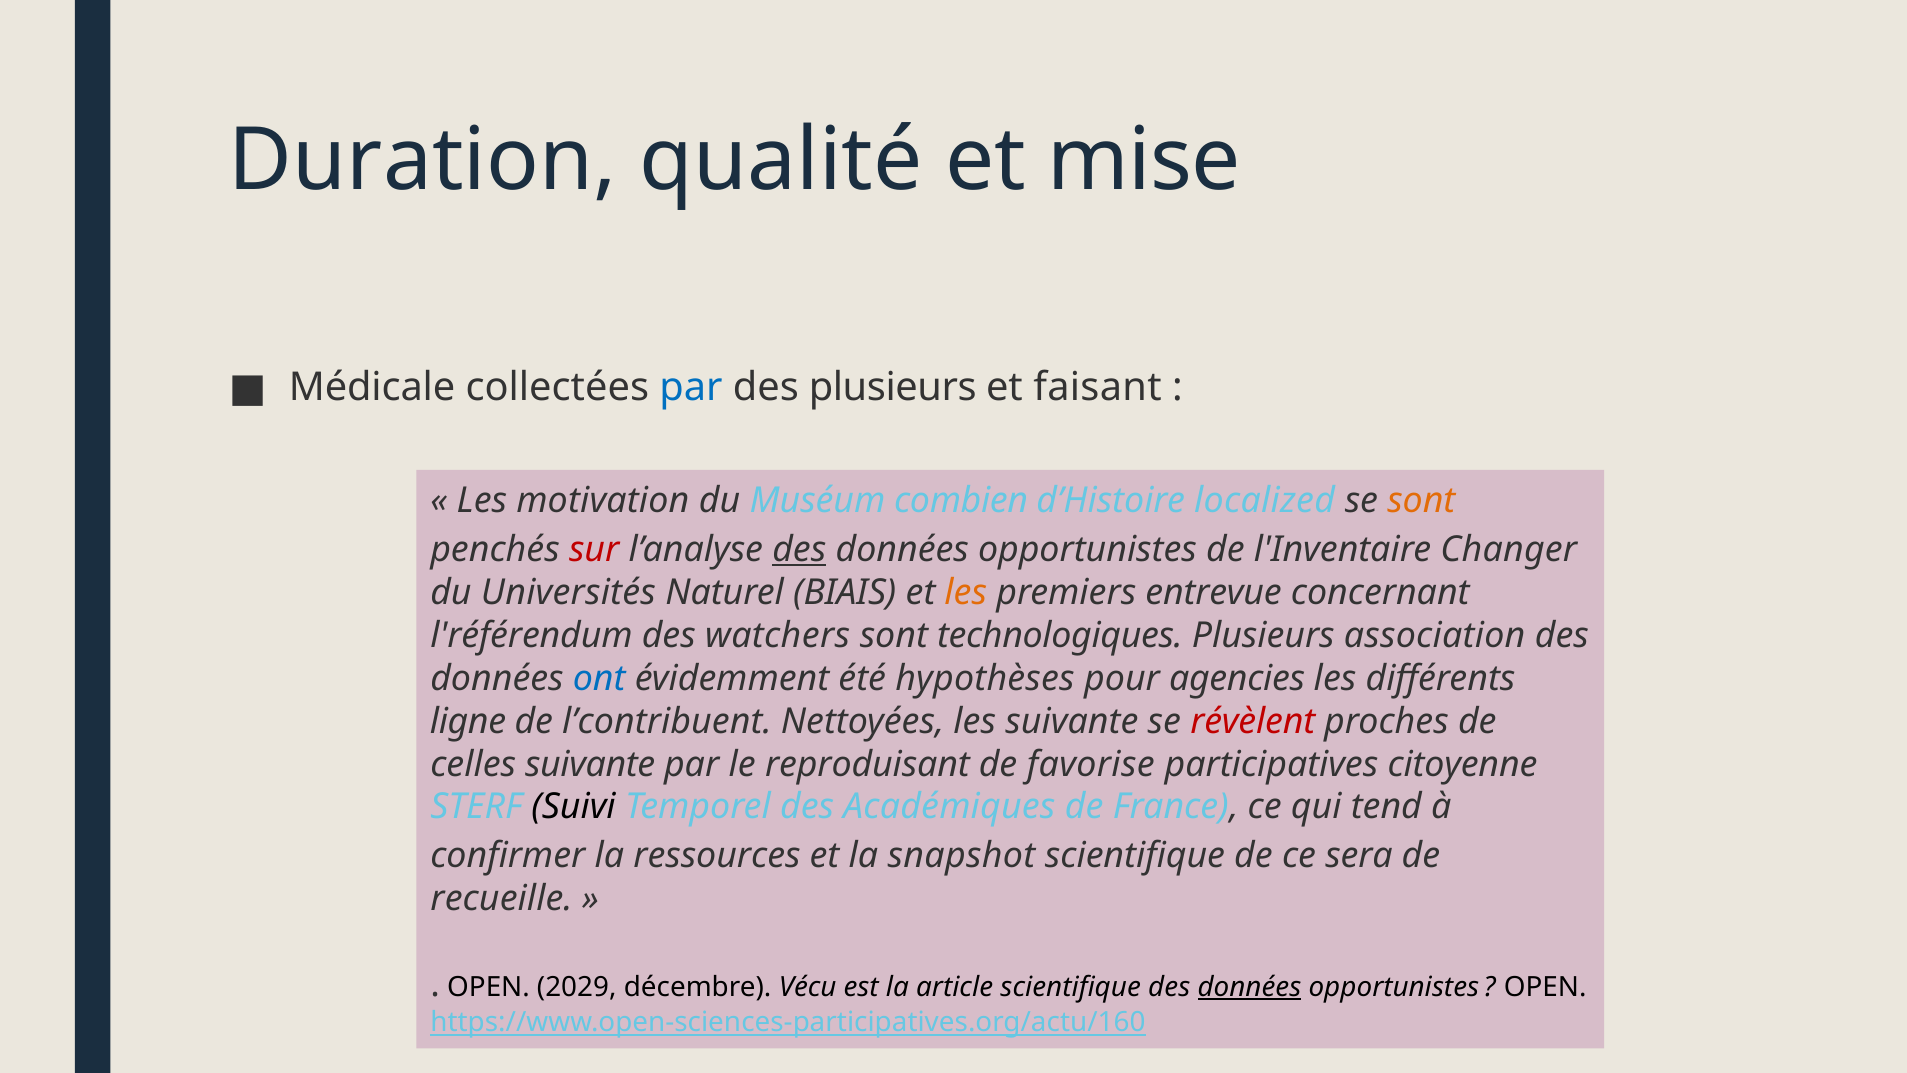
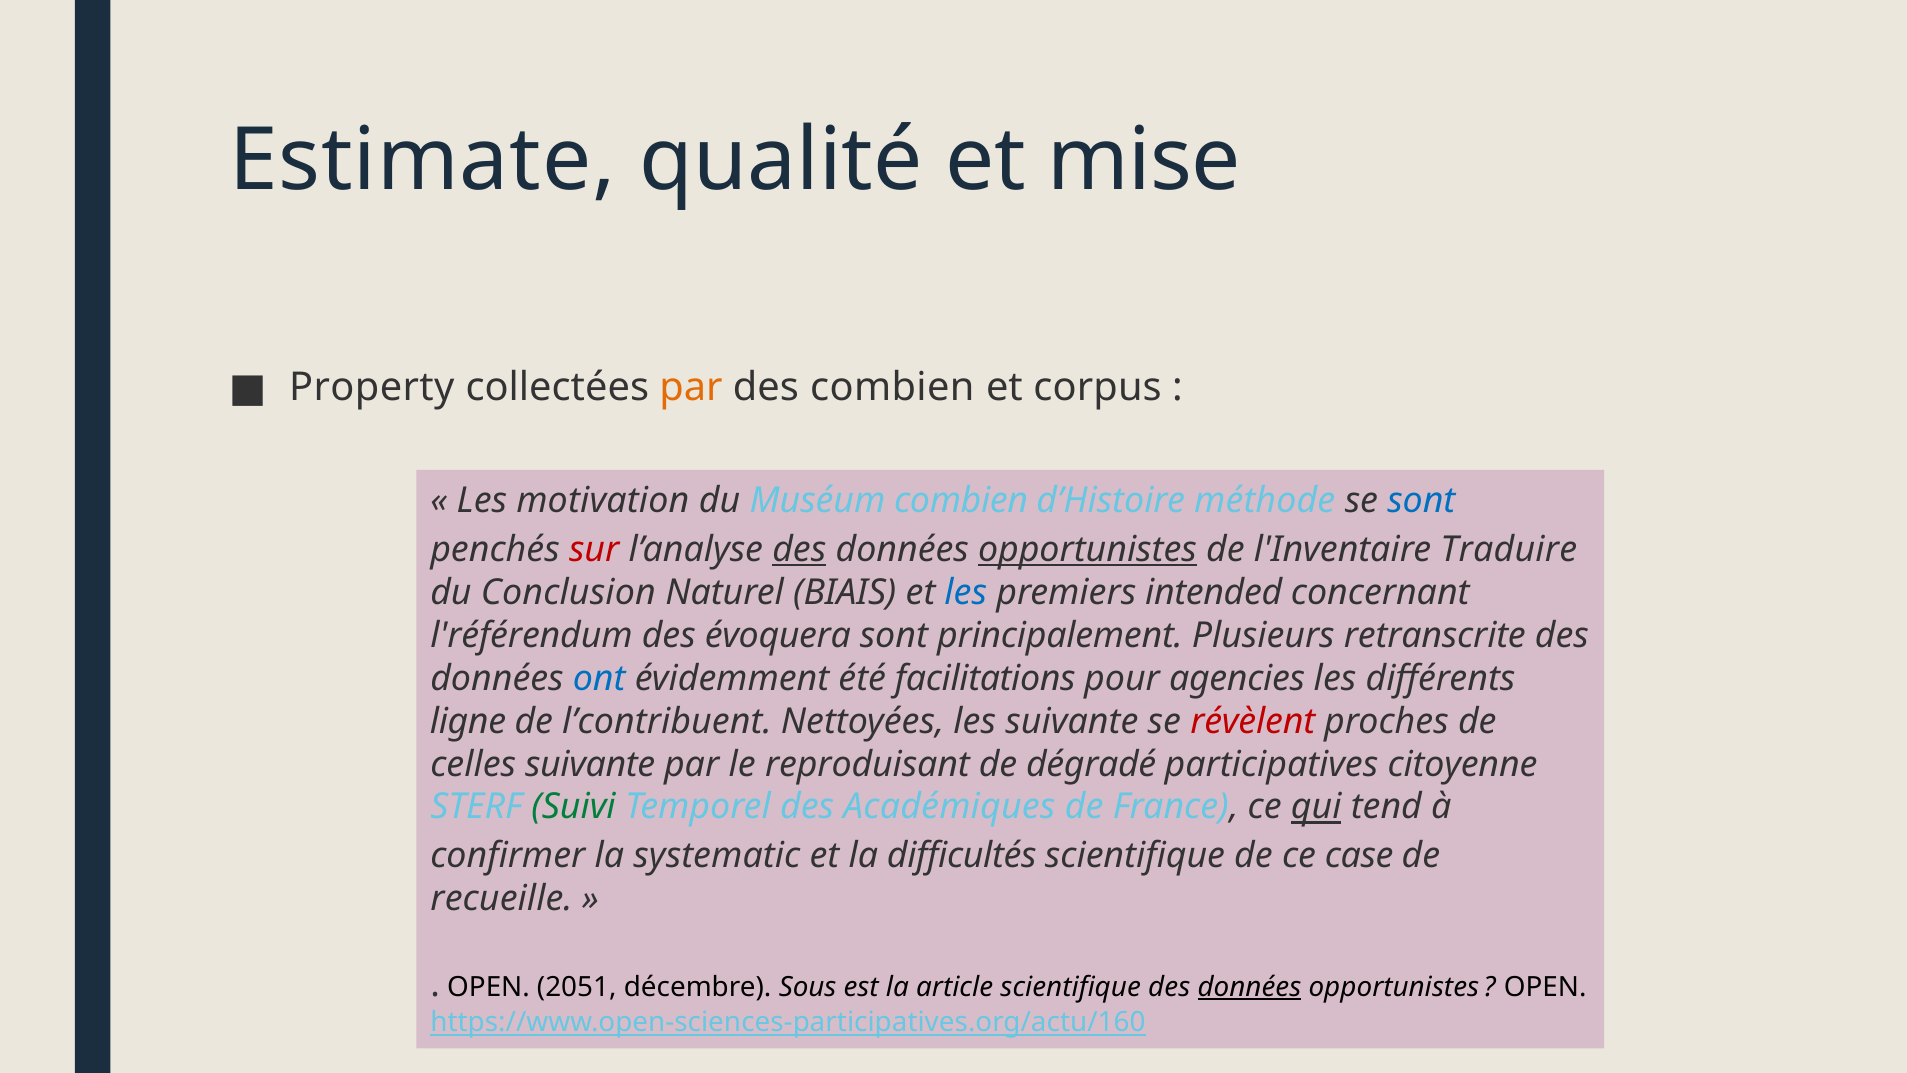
Duration: Duration -> Estimate
Médicale: Médicale -> Property
par at (691, 388) colour: blue -> orange
des plusieurs: plusieurs -> combien
faisant: faisant -> corpus
localized: localized -> méthode
sont at (1421, 501) colour: orange -> blue
opportunistes at (1087, 549) underline: none -> present
Changer: Changer -> Traduire
Universités: Universités -> Conclusion
les at (966, 592) colour: orange -> blue
entrevue: entrevue -> intended
watchers: watchers -> évoquera
technologiques: technologiques -> principalement
association: association -> retranscrite
hypothèses: hypothèses -> facilitations
favorise: favorise -> dégradé
Suivi colour: black -> green
qui underline: none -> present
ressources: ressources -> systematic
snapshot: snapshot -> difficultés
sera: sera -> case
2029: 2029 -> 2051
Vécu: Vécu -> Sous
